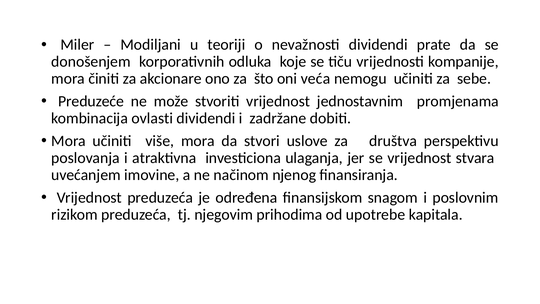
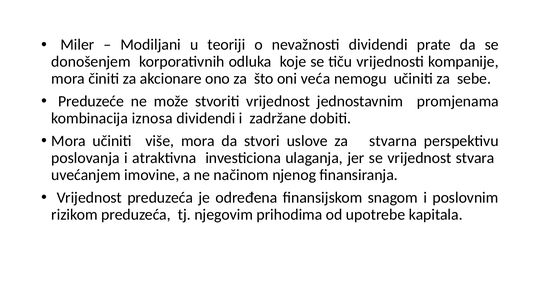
ovlasti: ovlasti -> iznosa
društva: društva -> stvarna
